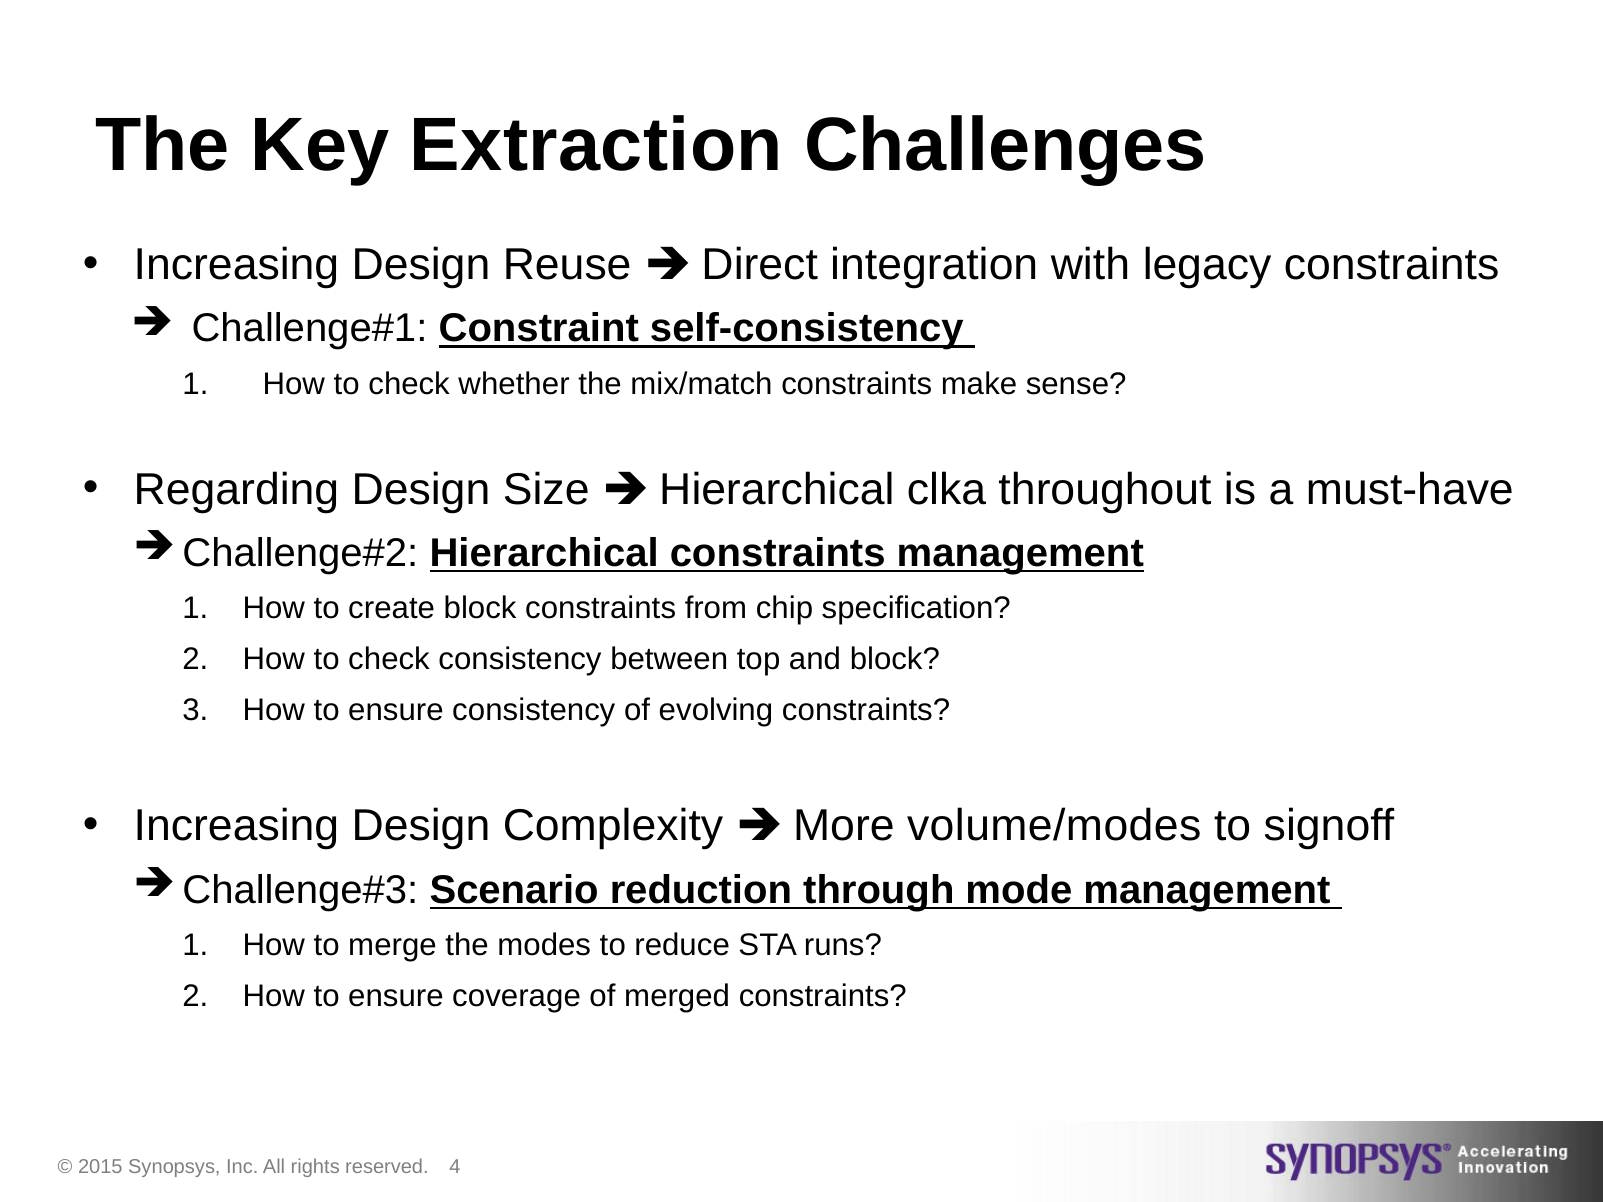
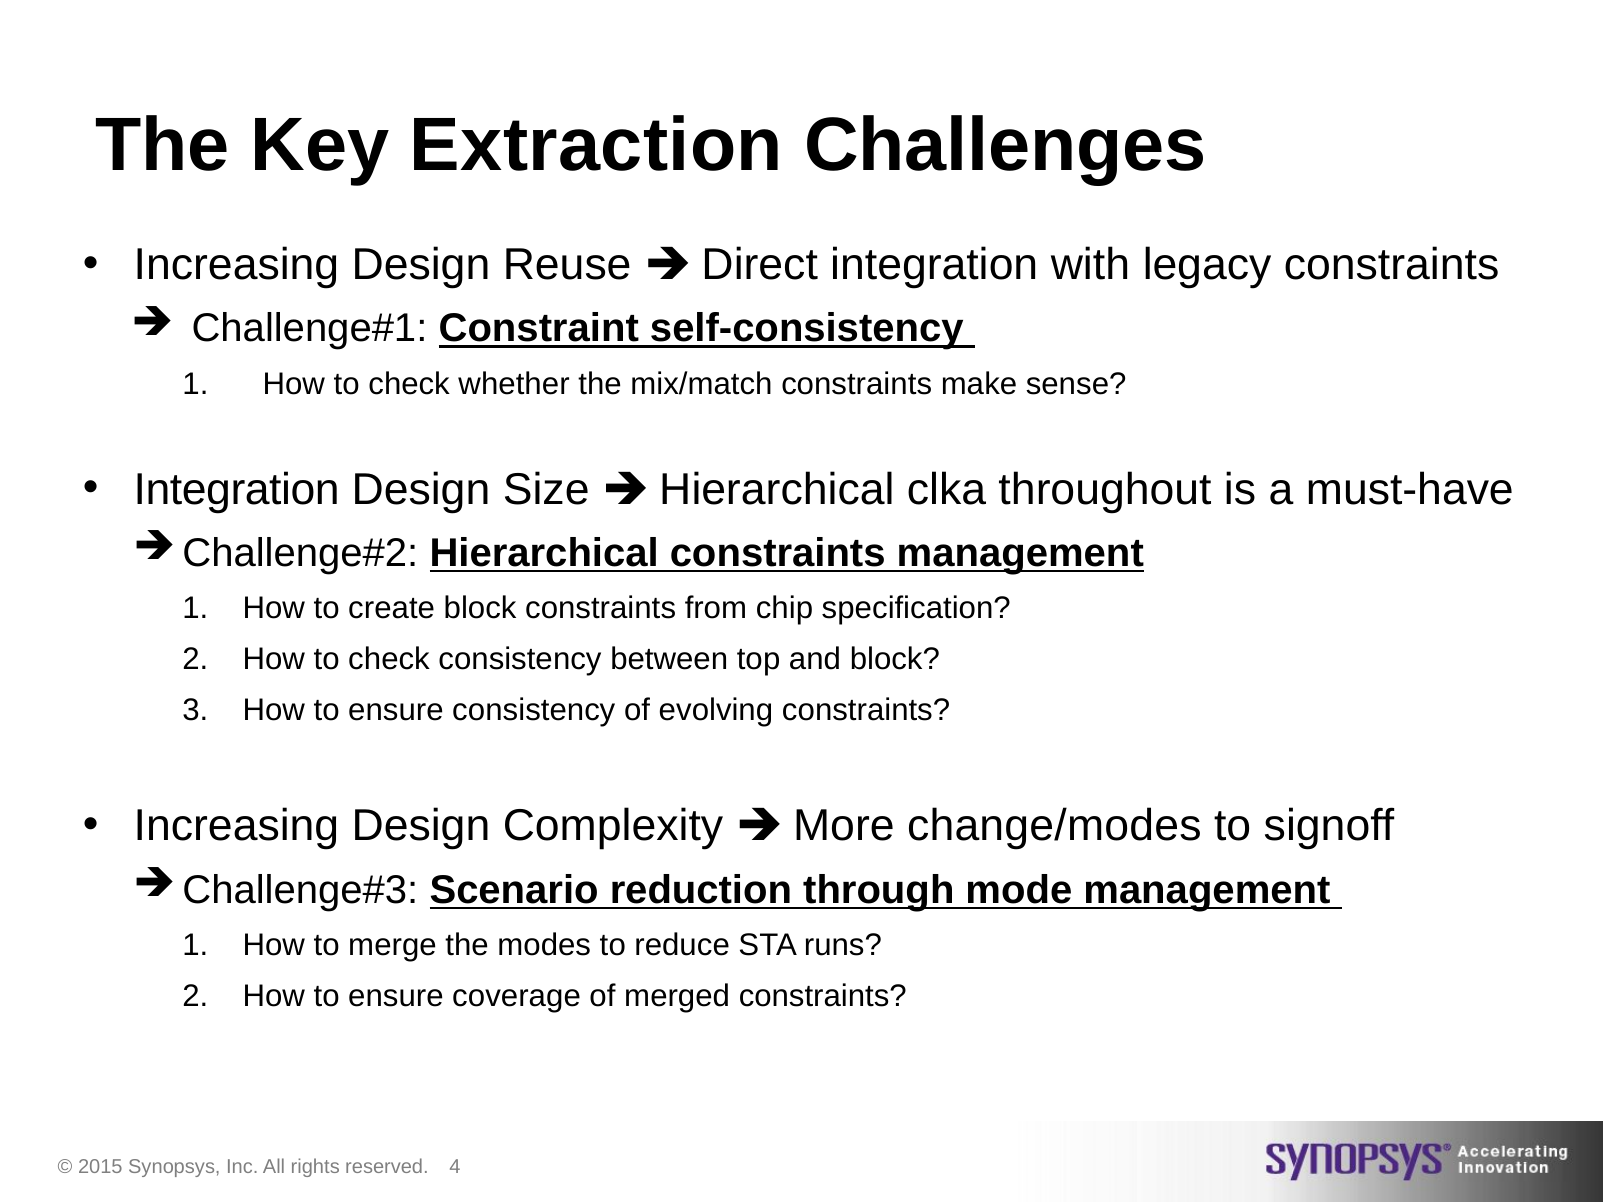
Regarding at (236, 489): Regarding -> Integration
volume/modes: volume/modes -> change/modes
